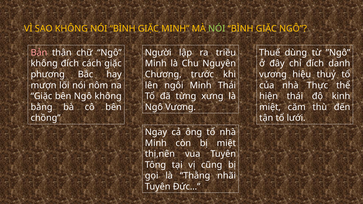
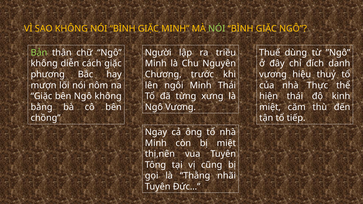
Bản colour: pink -> light green
không đích: đích -> diễn
lưới: lưới -> tiếp
